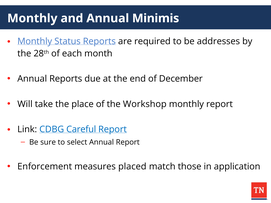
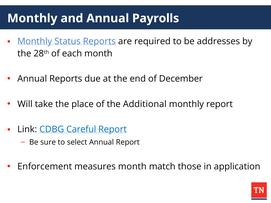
Minimis: Minimis -> Payrolls
Workshop: Workshop -> Additional
measures placed: placed -> month
